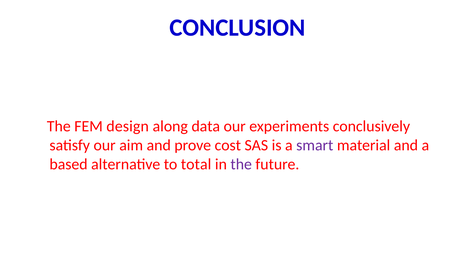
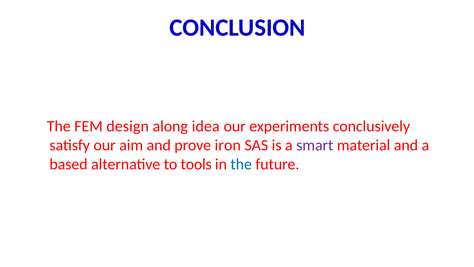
data: data -> idea
cost: cost -> iron
total: total -> tools
the at (241, 164) colour: purple -> blue
